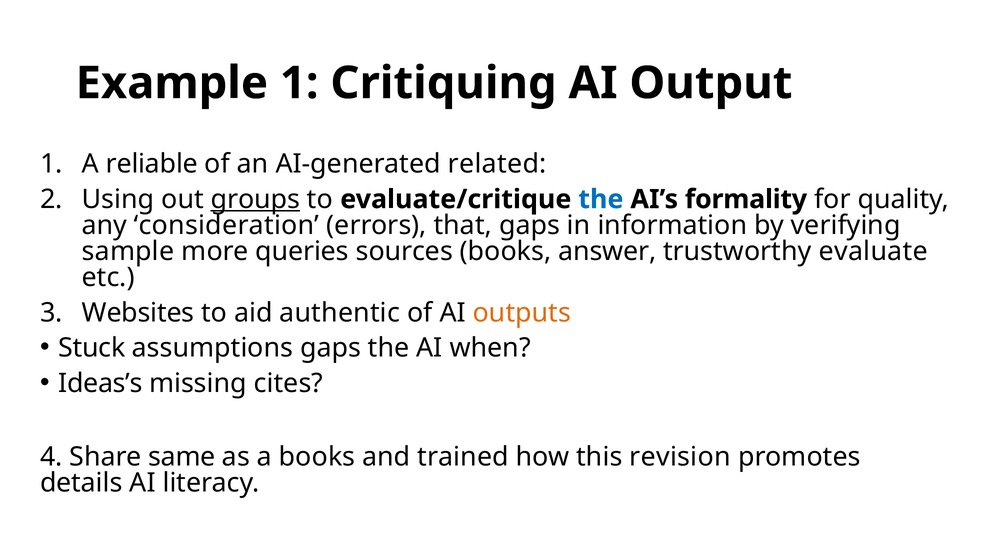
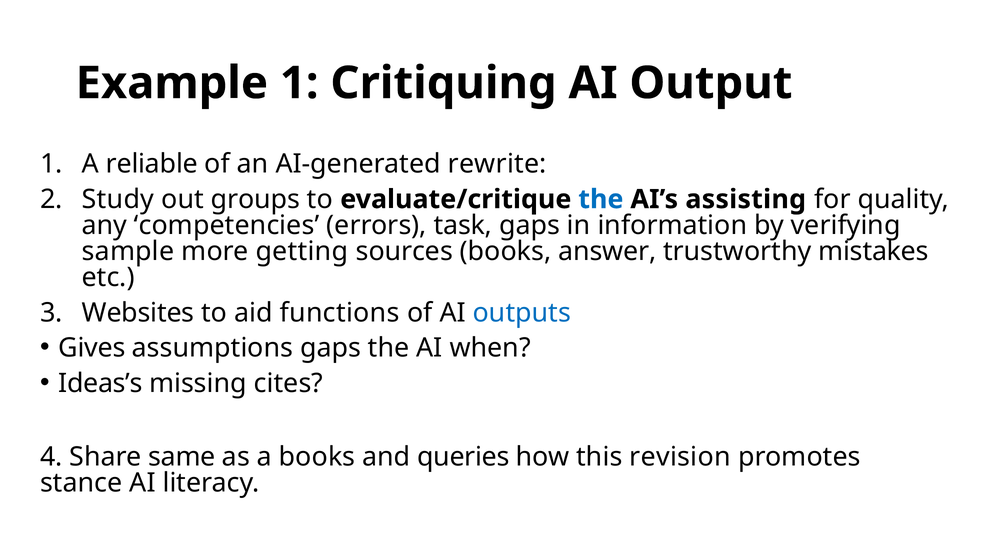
related: related -> rewrite
Using: Using -> Study
groups underline: present -> none
formality: formality -> assisting
consideration: consideration -> competencies
that: that -> task
queries: queries -> getting
evaluate: evaluate -> mistakes
authentic: authentic -> functions
outputs colour: orange -> blue
Stuck: Stuck -> Gives
trained: trained -> queries
details: details -> stance
